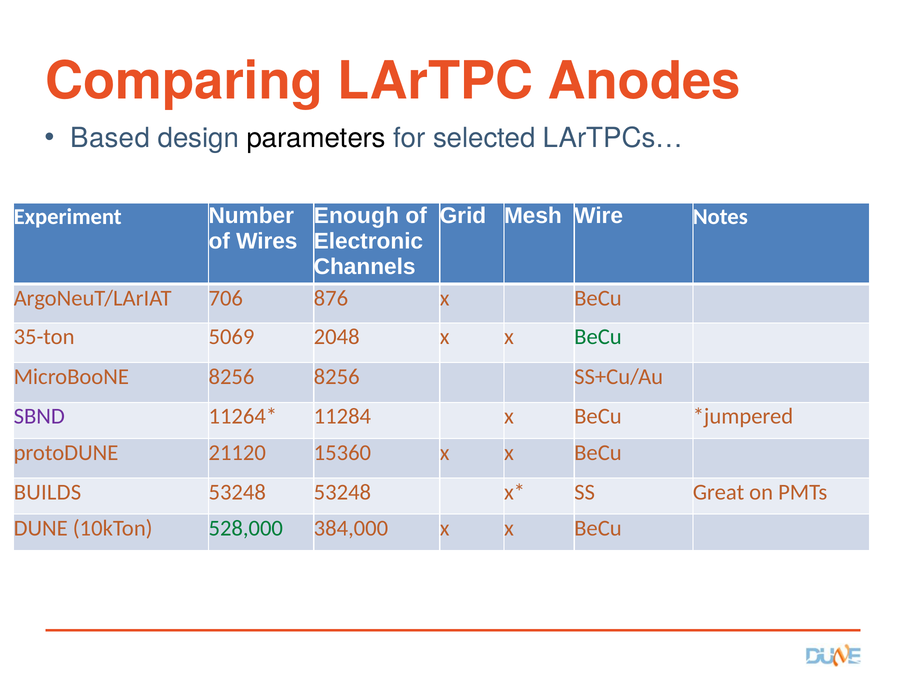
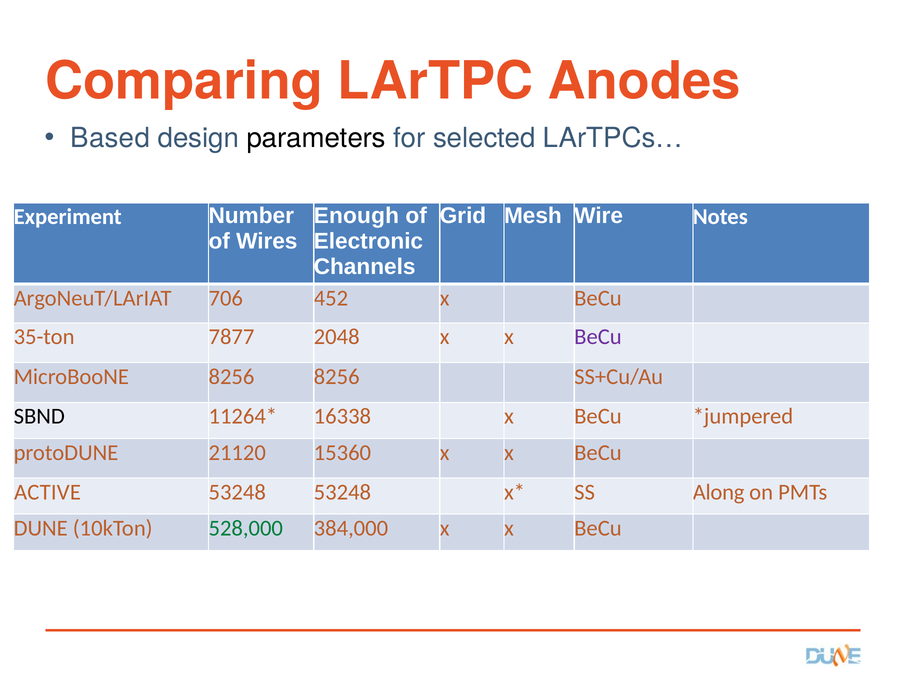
876: 876 -> 452
5069: 5069 -> 7877
BeCu at (598, 337) colour: green -> purple
SBND colour: purple -> black
11284: 11284 -> 16338
BUILDS: BUILDS -> ACTIVE
Great: Great -> Along
